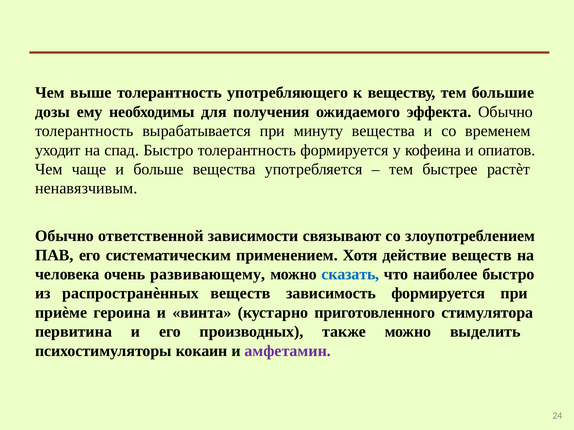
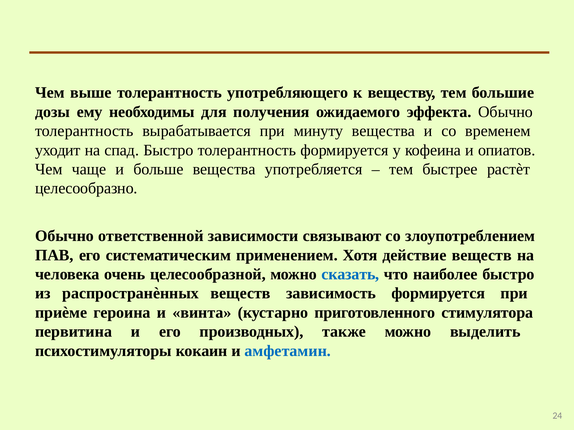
ненавязчивым: ненавязчивым -> целесообразно
развивающему: развивающему -> целесообразной
амфетамин colour: purple -> blue
